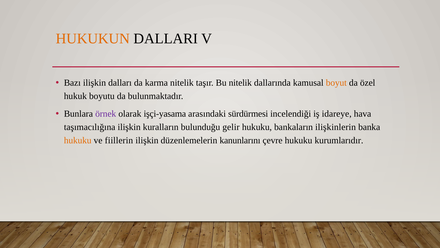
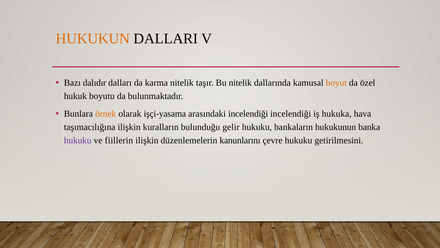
Bazı ilişkin: ilişkin -> dalıdır
örnek colour: purple -> orange
arasındaki sürdürmesi: sürdürmesi -> incelendiği
idareye: idareye -> hukuka
ilişkinlerin: ilişkinlerin -> hukukunun
hukuku at (78, 140) colour: orange -> purple
kurumlarıdır: kurumlarıdır -> getirilmesini
